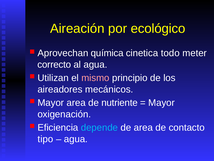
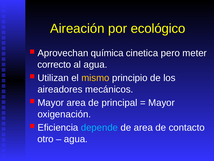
todo: todo -> pero
mismo colour: pink -> yellow
nutriente: nutriente -> principal
tipo: tipo -> otro
